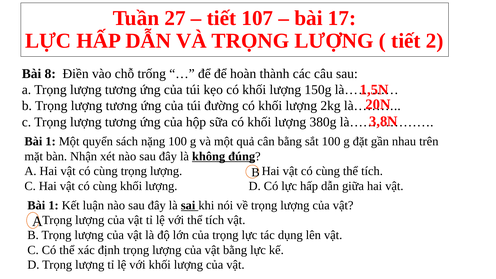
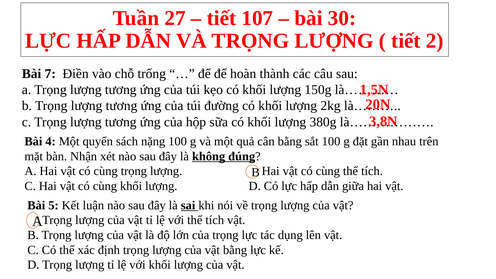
17: 17 -> 30
8: 8 -> 7
1 at (51, 141): 1 -> 4
1 at (54, 205): 1 -> 5
